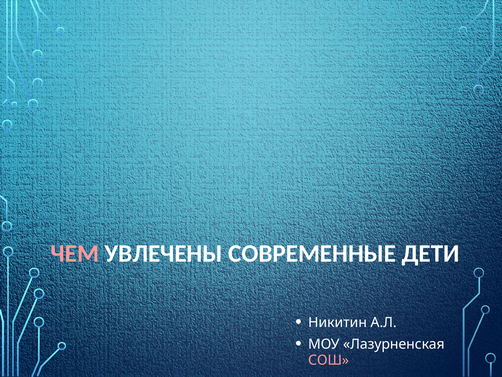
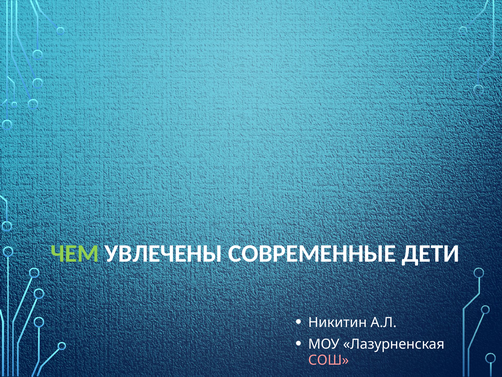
ЧЕМ colour: pink -> light green
